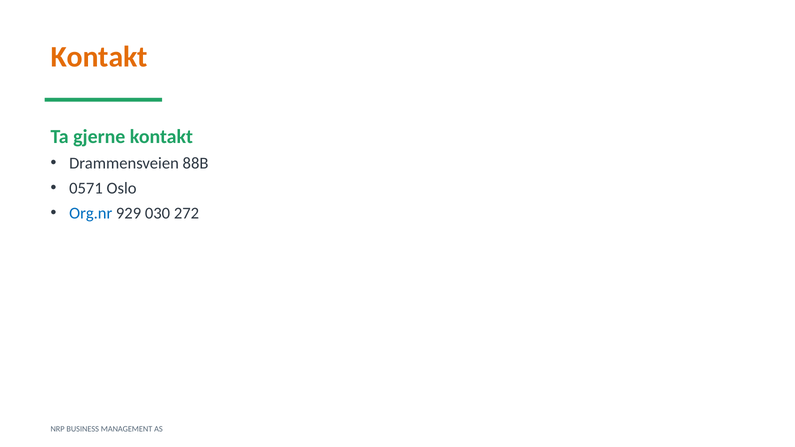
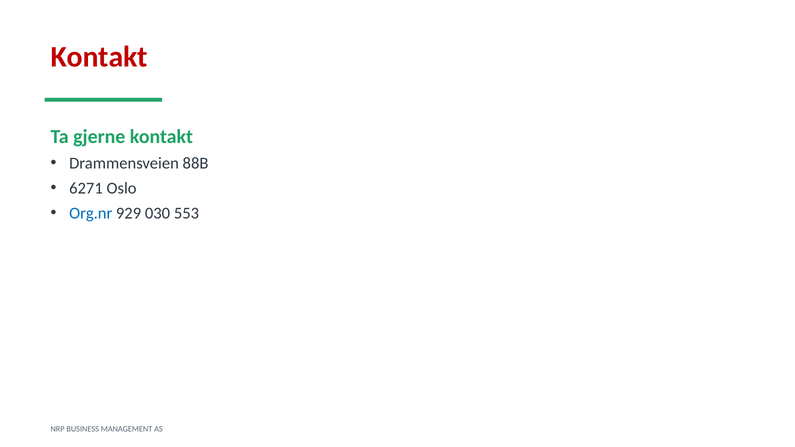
Kontakt at (99, 57) colour: orange -> red
0571: 0571 -> 6271
272: 272 -> 553
